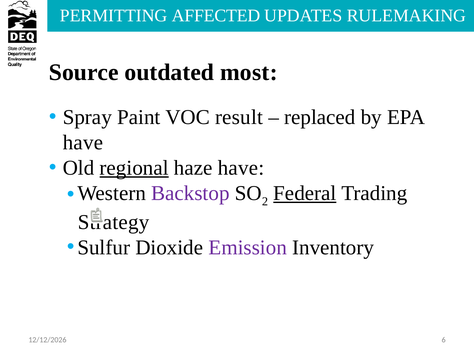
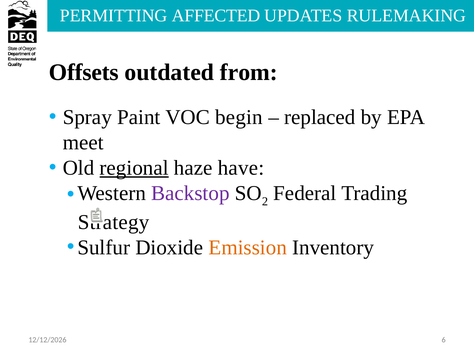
Source: Source -> Offsets
most: most -> from
result: result -> begin
have at (83, 142): have -> meet
Federal underline: present -> none
Emission colour: purple -> orange
